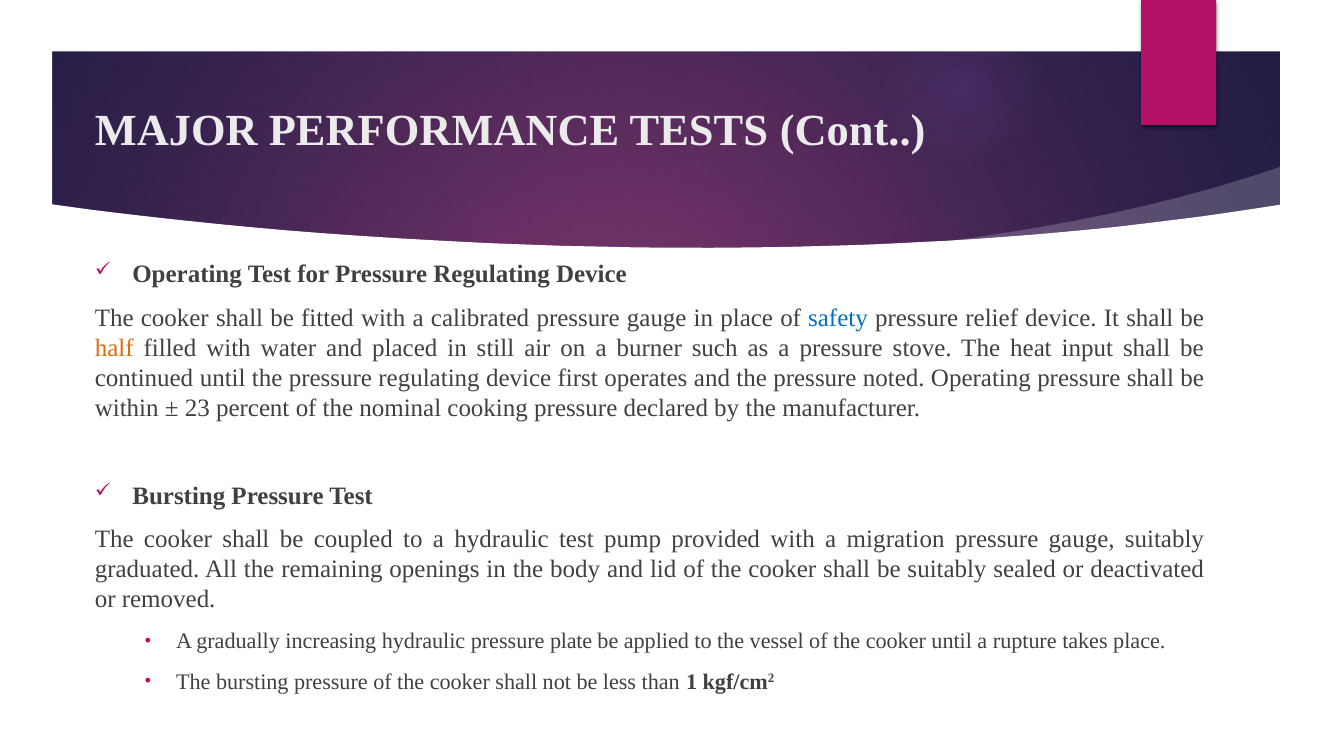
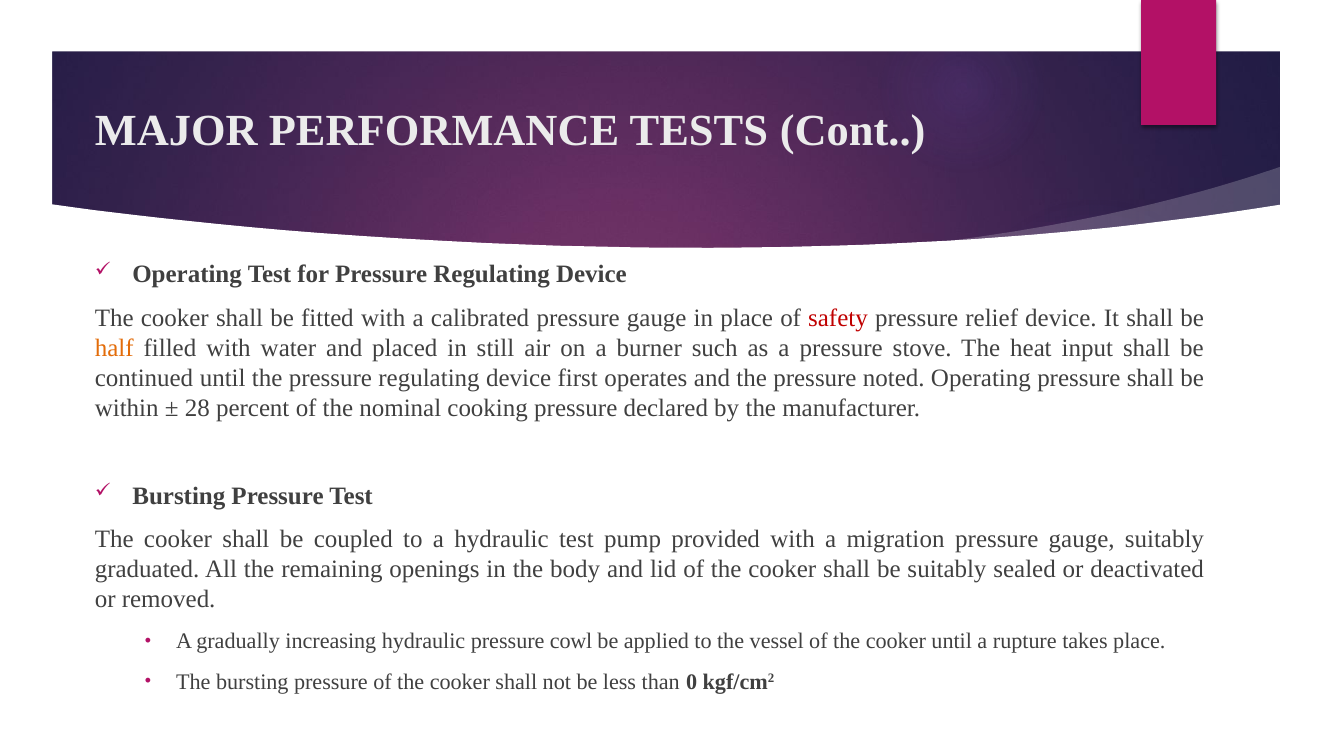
safety colour: blue -> red
23: 23 -> 28
plate: plate -> cowl
1: 1 -> 0
